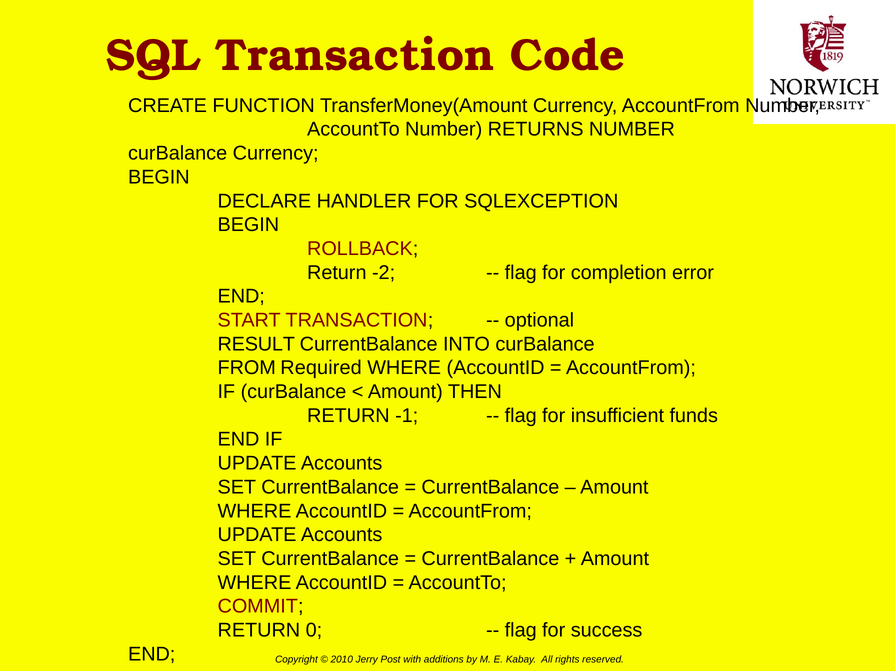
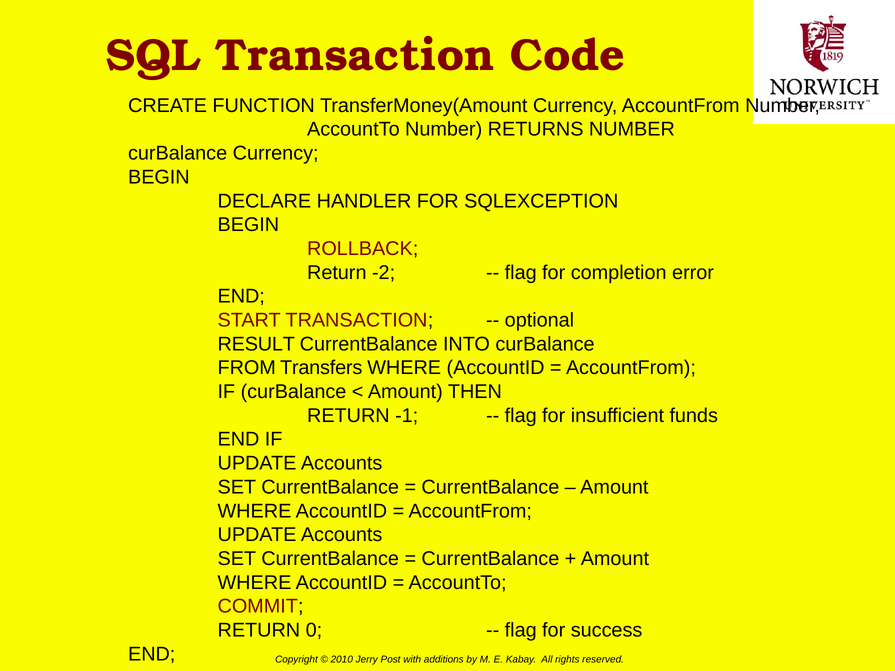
Required: Required -> Transfers
